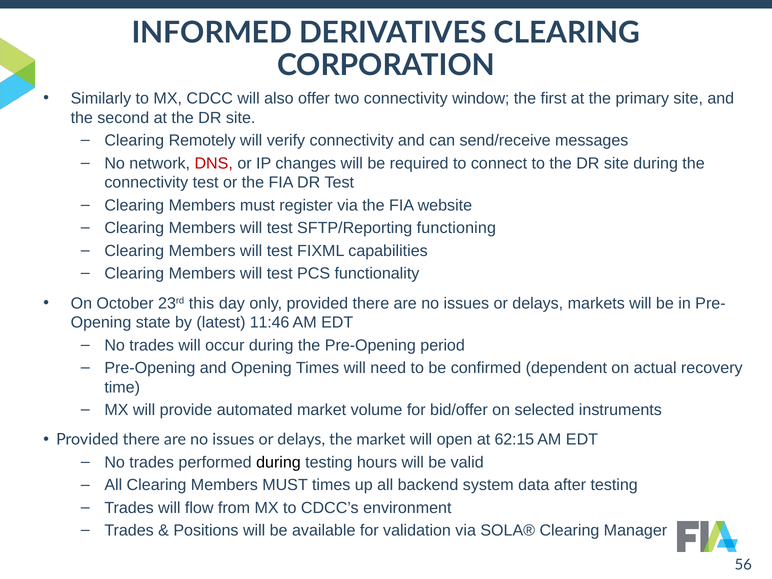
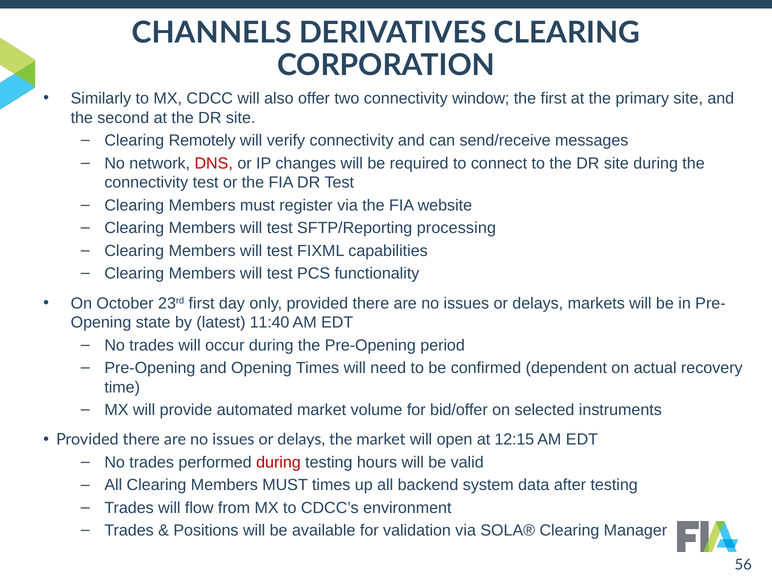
INFORMED: INFORMED -> CHANNELS
functioning: functioning -> processing
23rd this: this -> first
11:46: 11:46 -> 11:40
62:15: 62:15 -> 12:15
during at (278, 462) colour: black -> red
